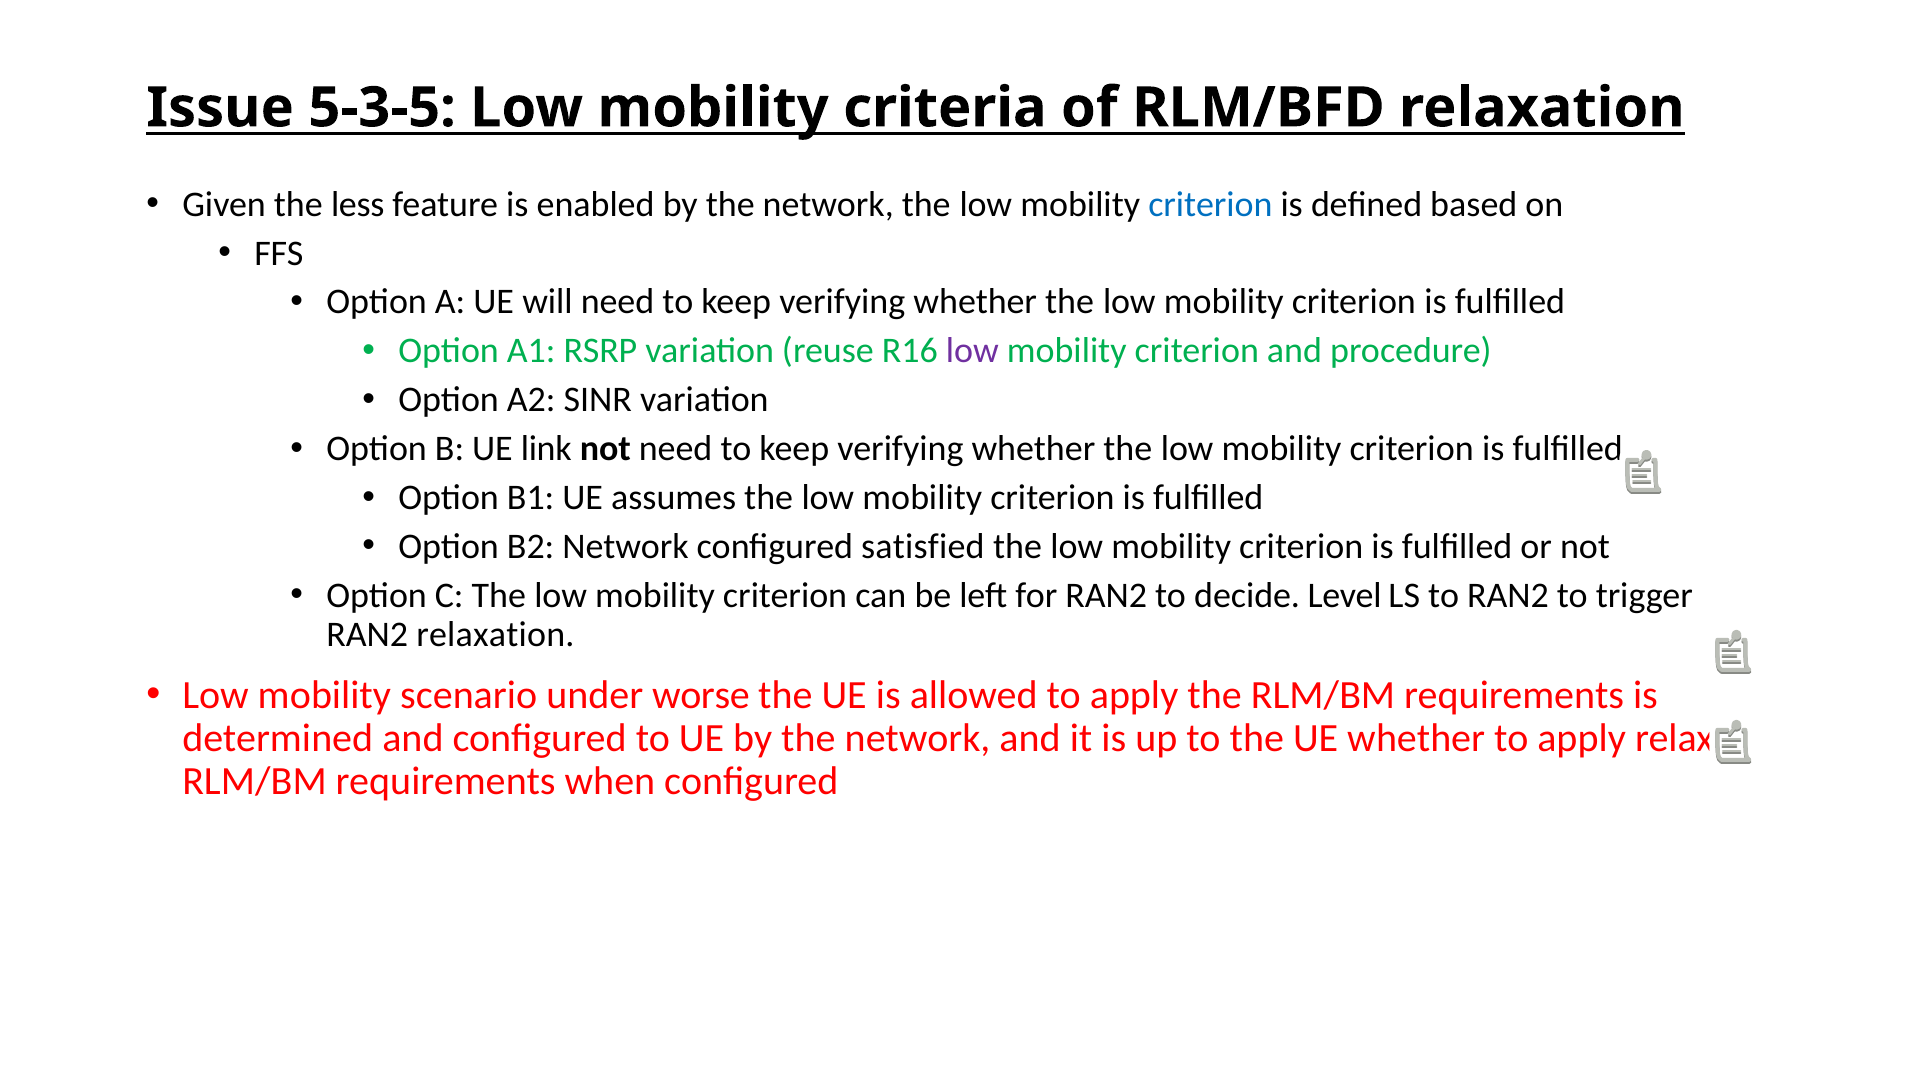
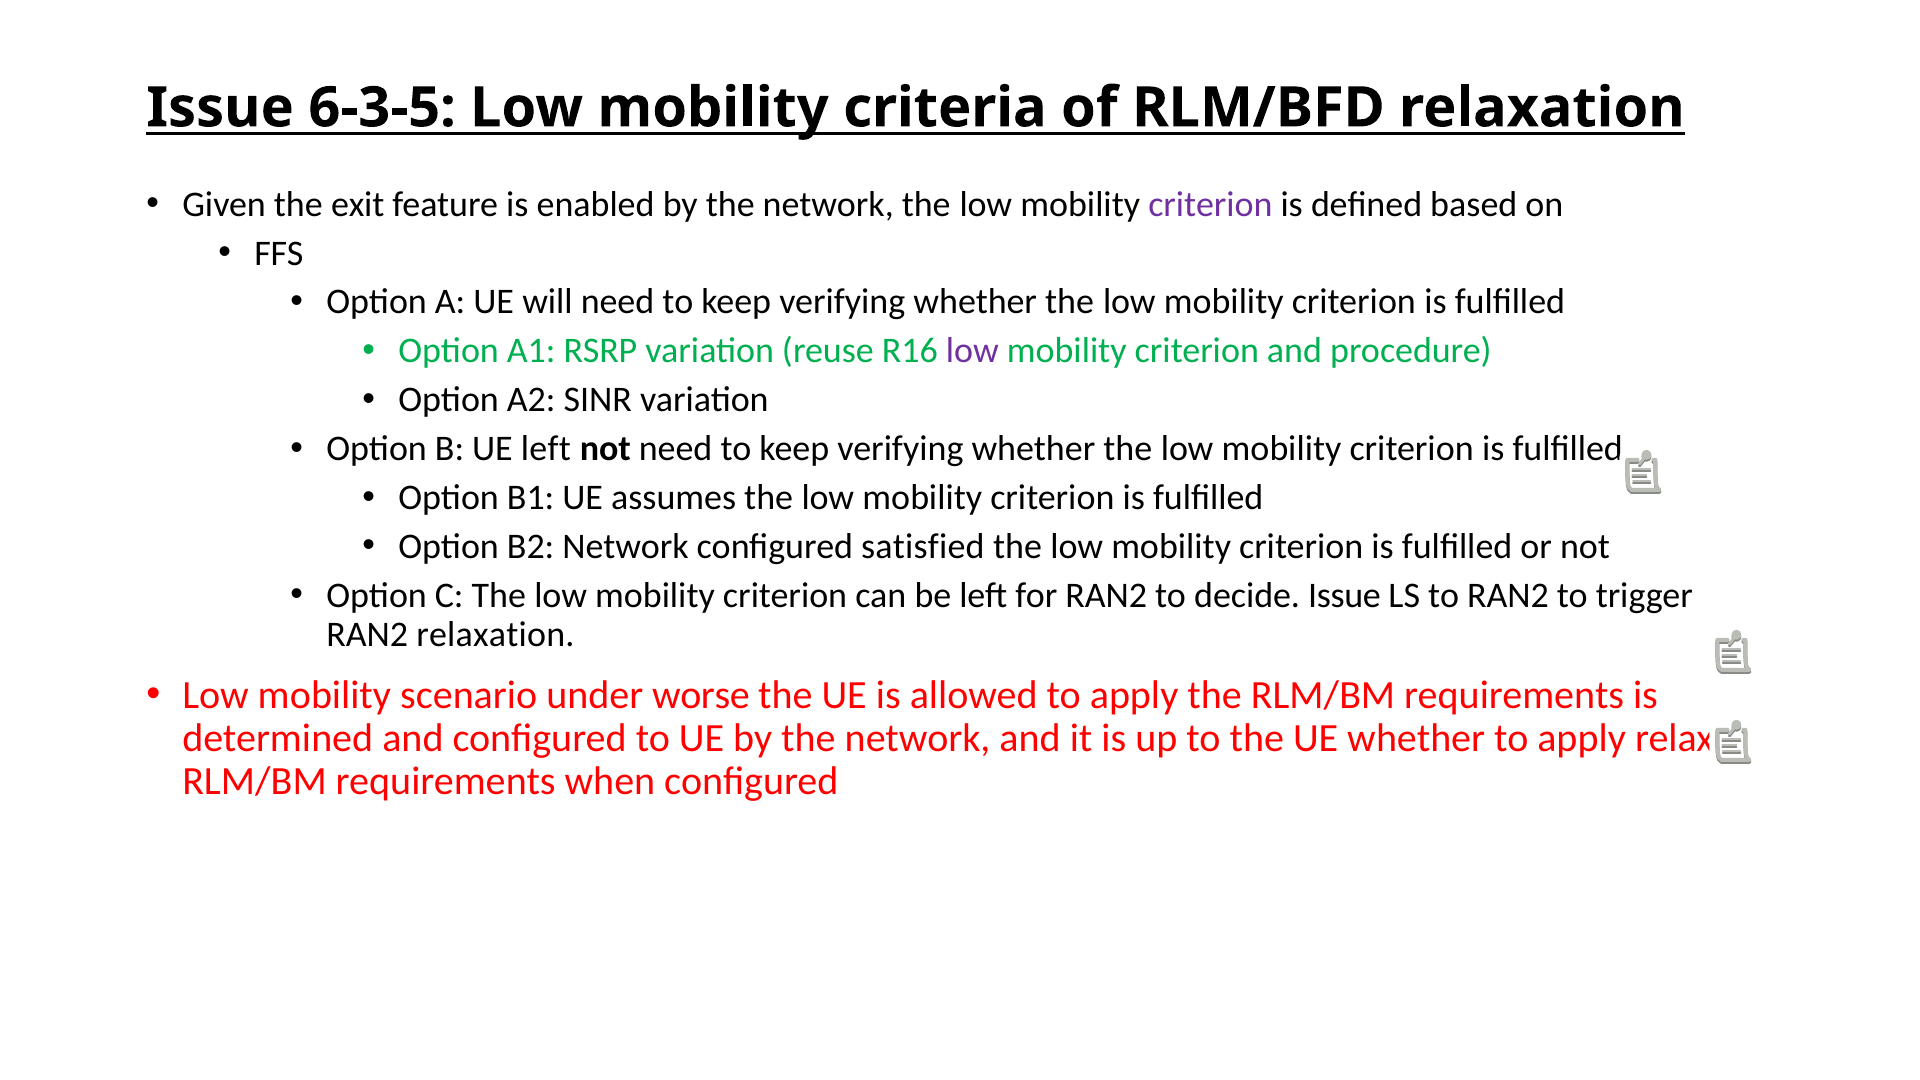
5-3-5: 5-3-5 -> 6-3-5
less: less -> exit
criterion at (1210, 204) colour: blue -> purple
UE link: link -> left
decide Level: Level -> Issue
